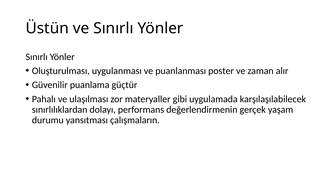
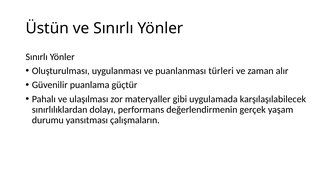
poster: poster -> türleri
